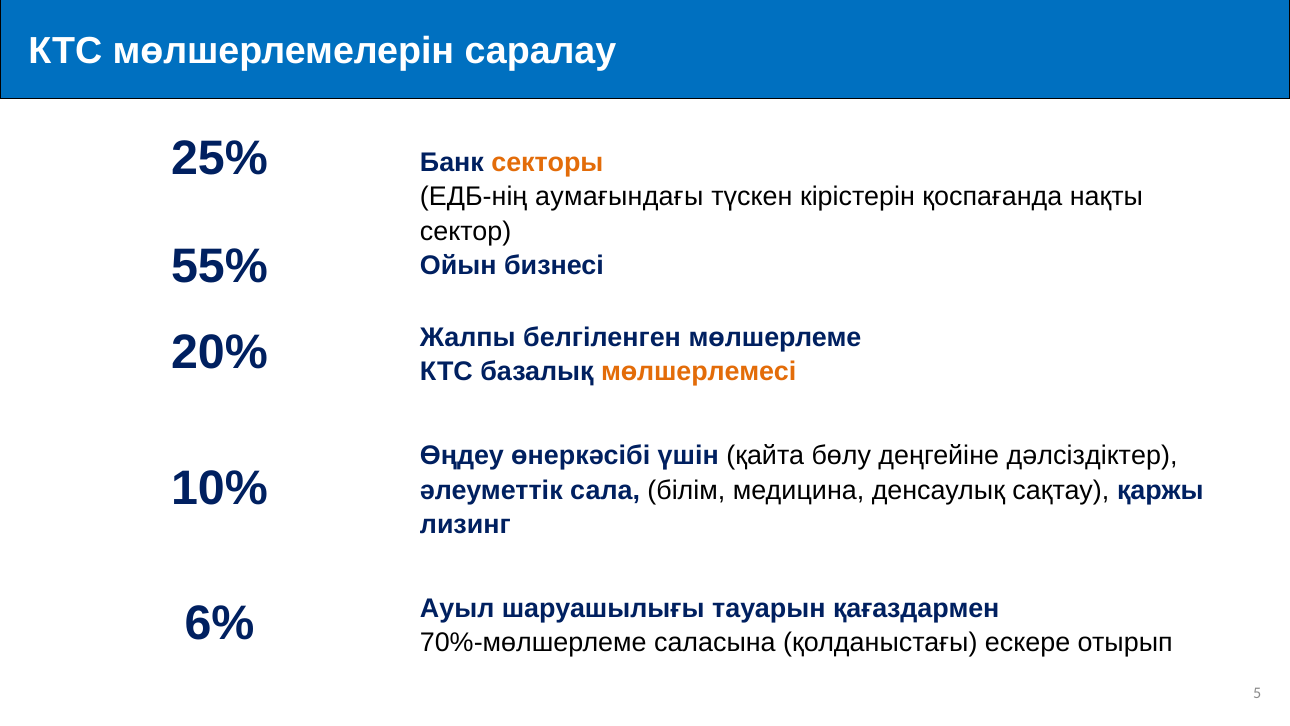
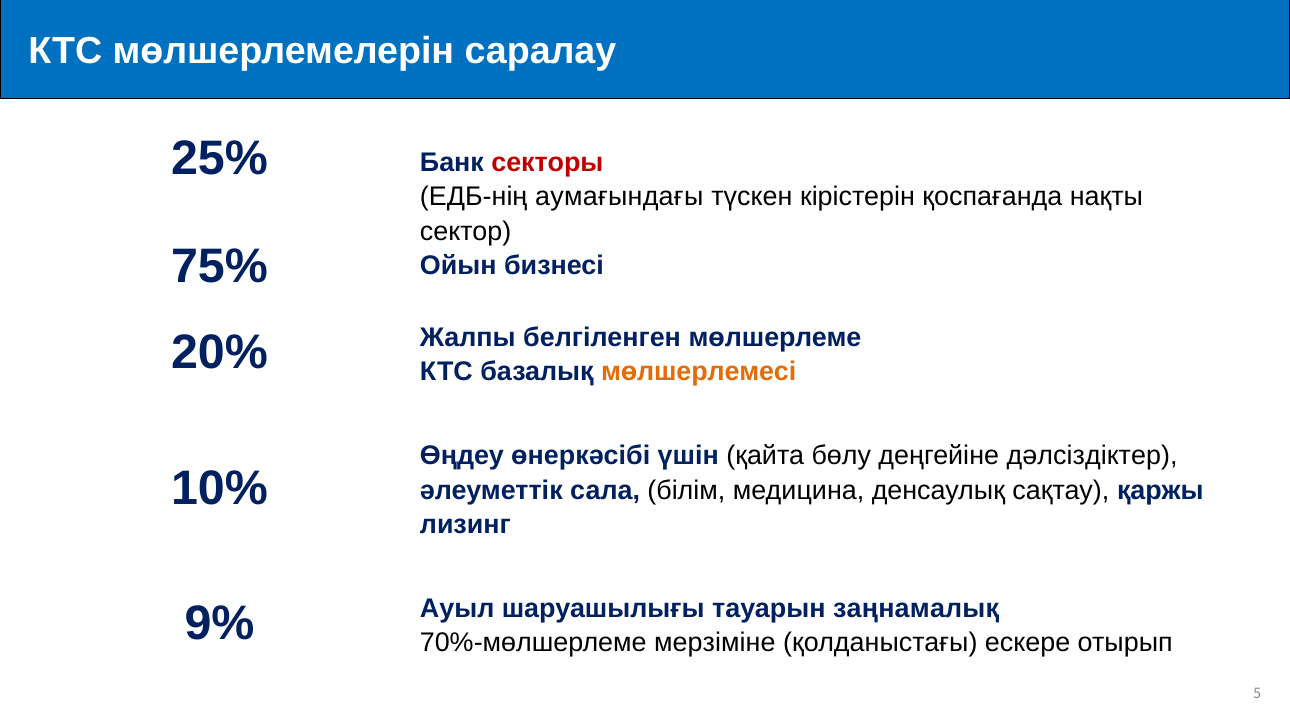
секторы colour: orange -> red
55%: 55% -> 75%
6%: 6% -> 9%
қағаздармен: қағаздармен -> заңнамалық
саласына: саласына -> мерзіміне
